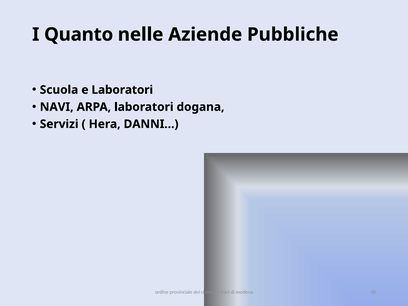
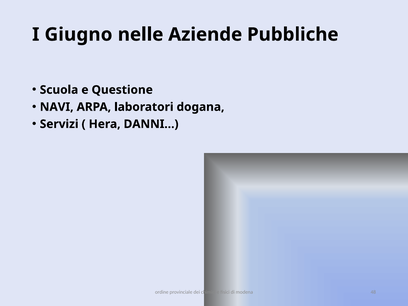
Quanto: Quanto -> Giugno
e Laboratori: Laboratori -> Questione
